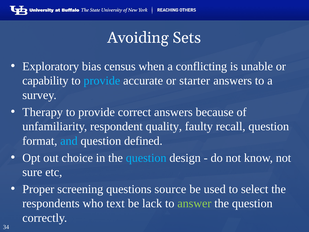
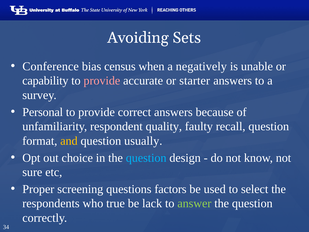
Exploratory: Exploratory -> Conference
conflicting: conflicting -> negatively
provide at (102, 81) colour: light blue -> pink
Therapy: Therapy -> Personal
and colour: light blue -> yellow
defined: defined -> usually
source: source -> factors
text: text -> true
